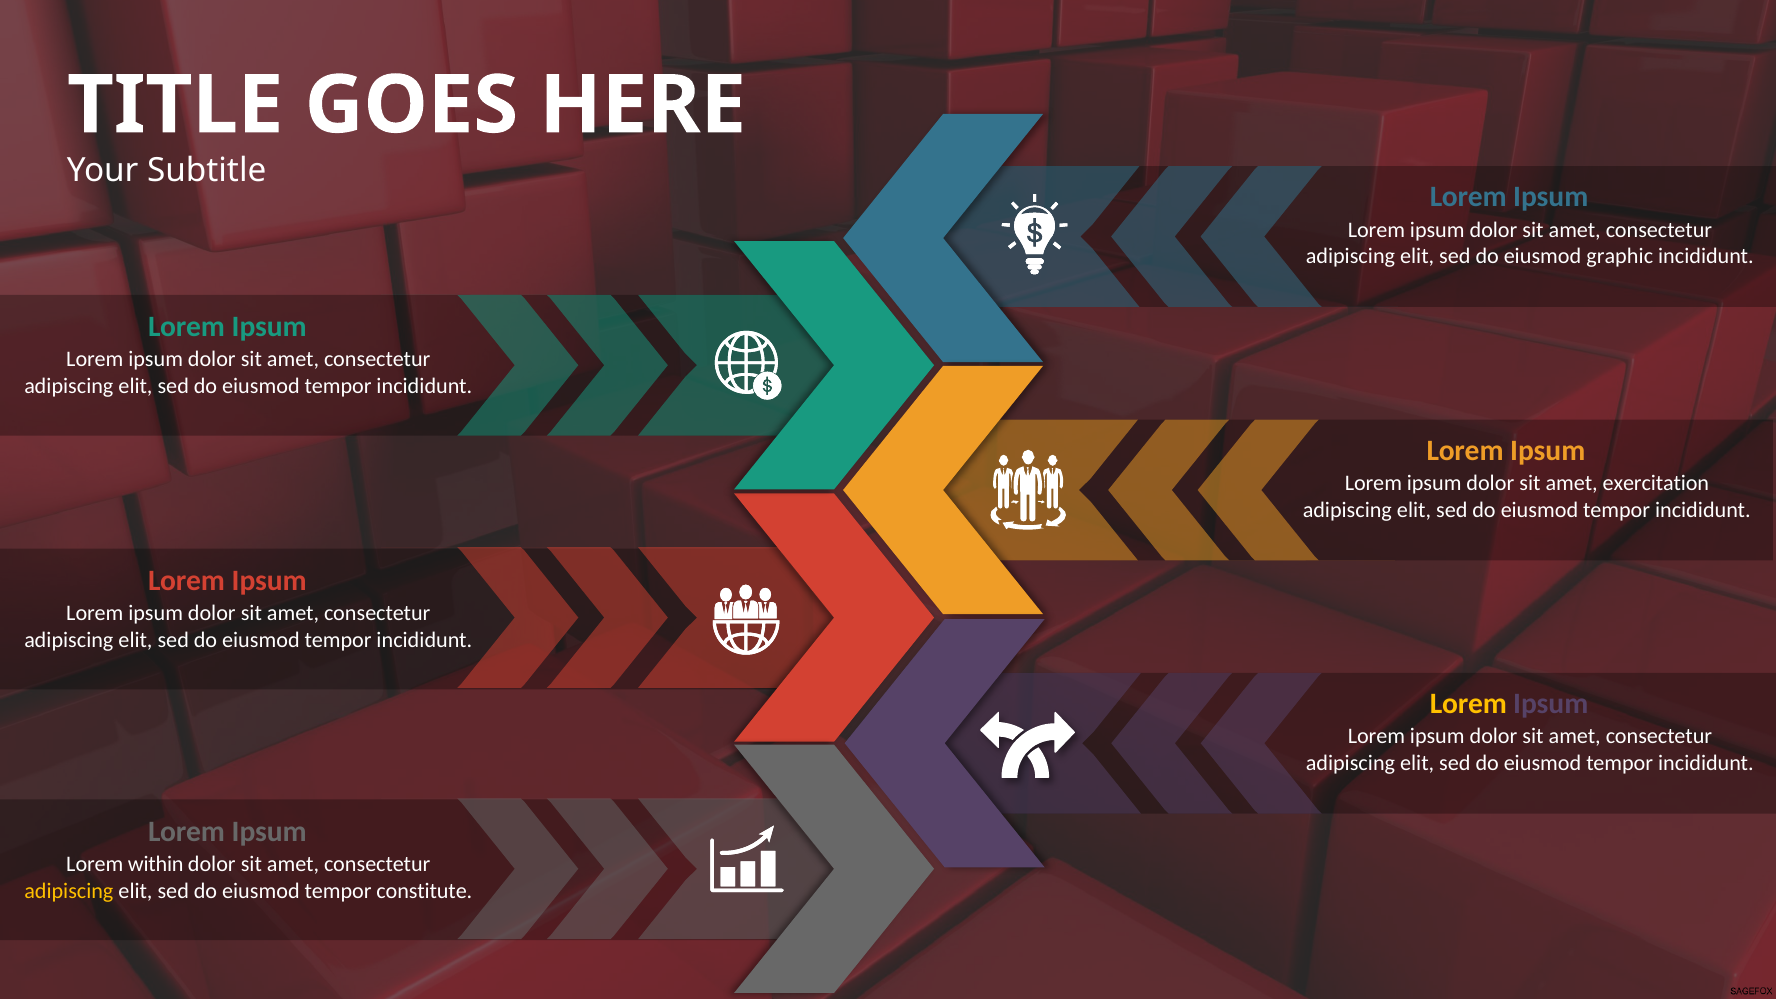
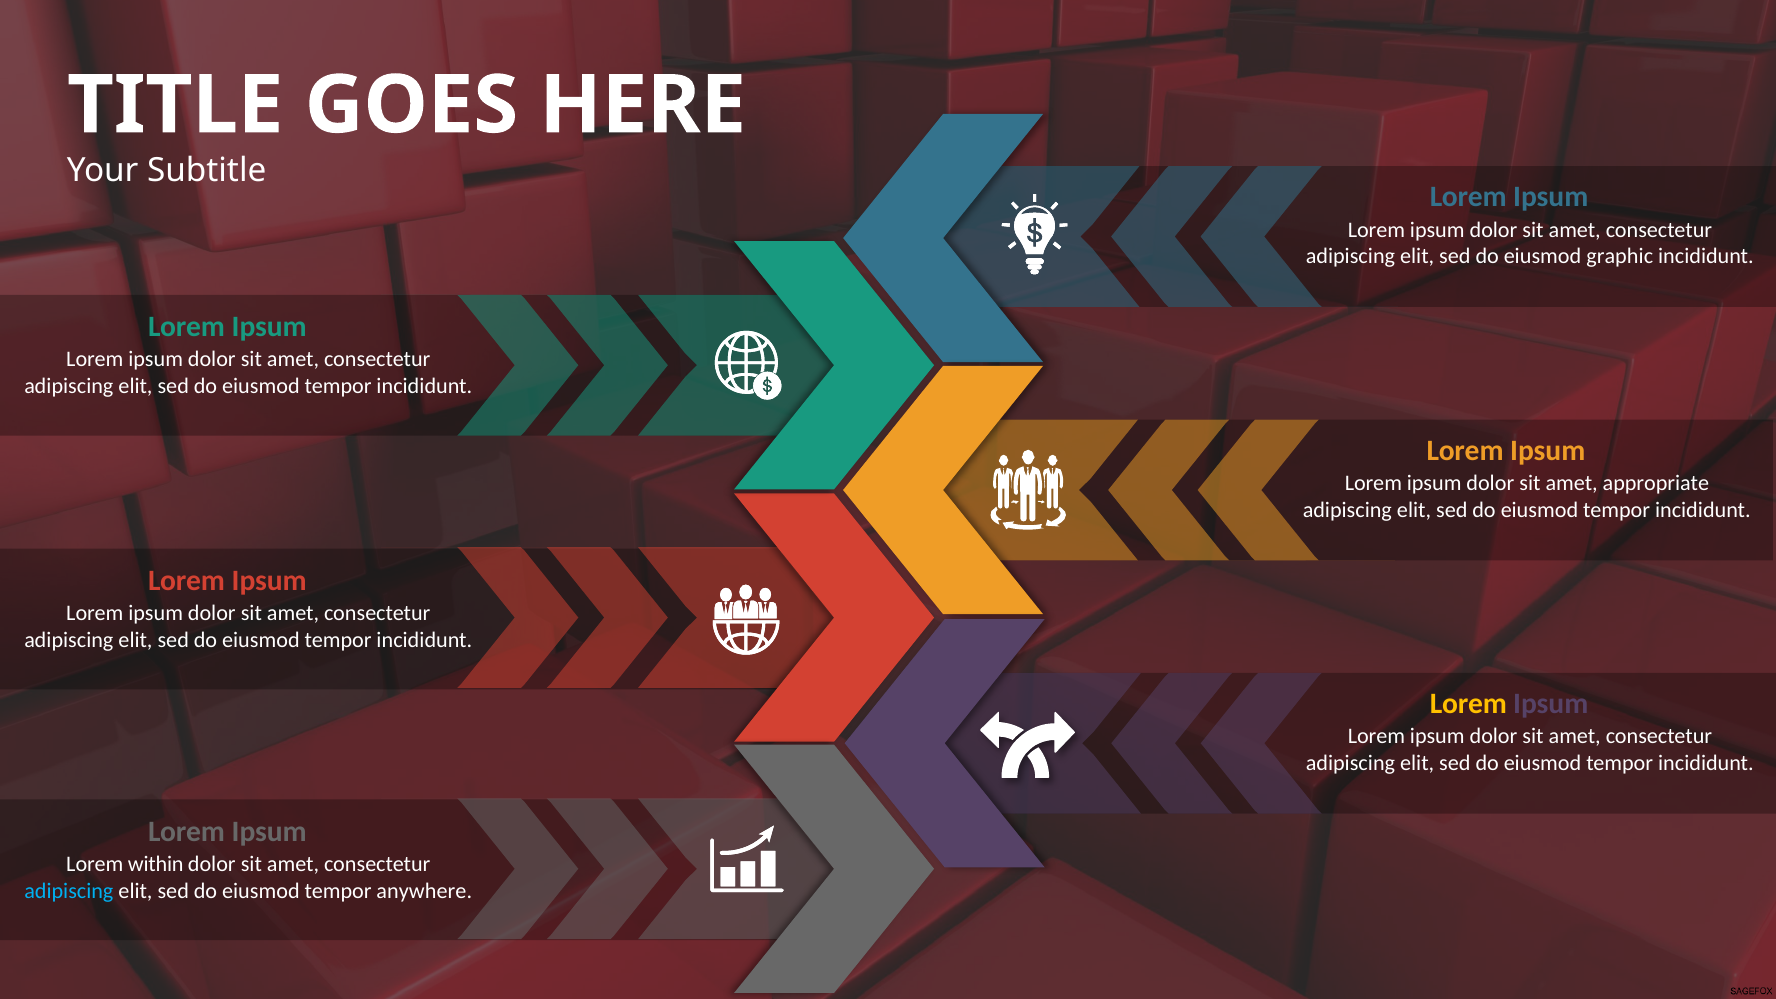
exercitation: exercitation -> appropriate
adipiscing at (69, 891) colour: yellow -> light blue
constitute: constitute -> anywhere
